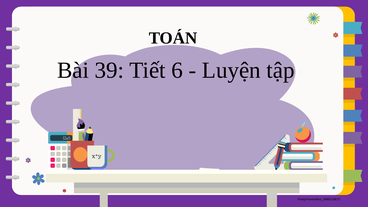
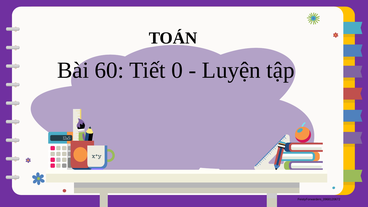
39: 39 -> 60
6: 6 -> 0
